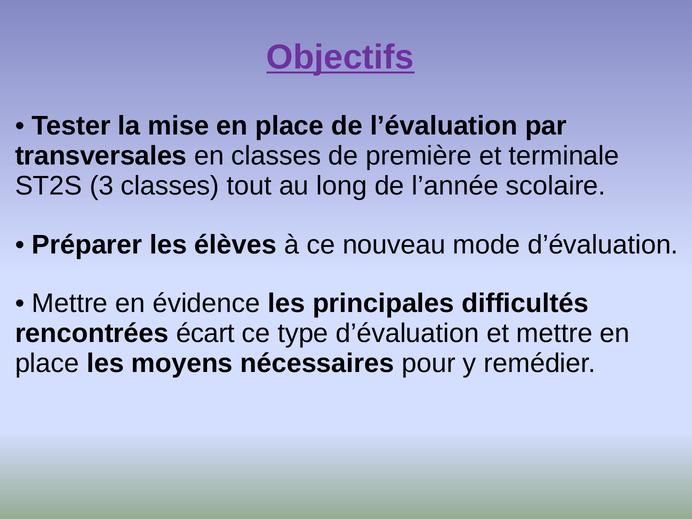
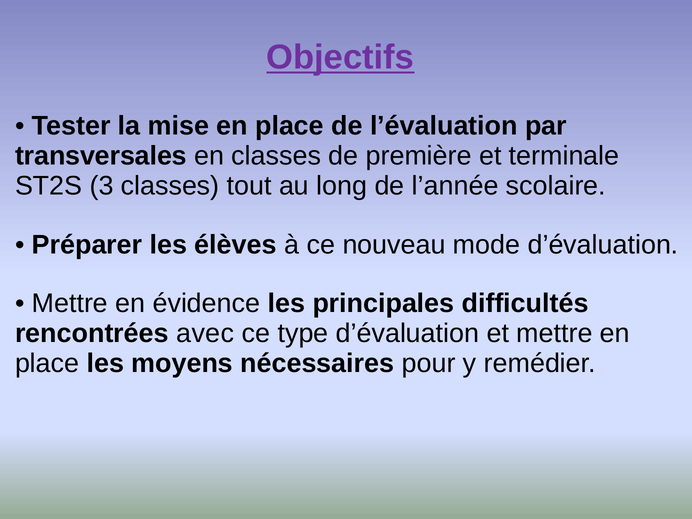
écart: écart -> avec
